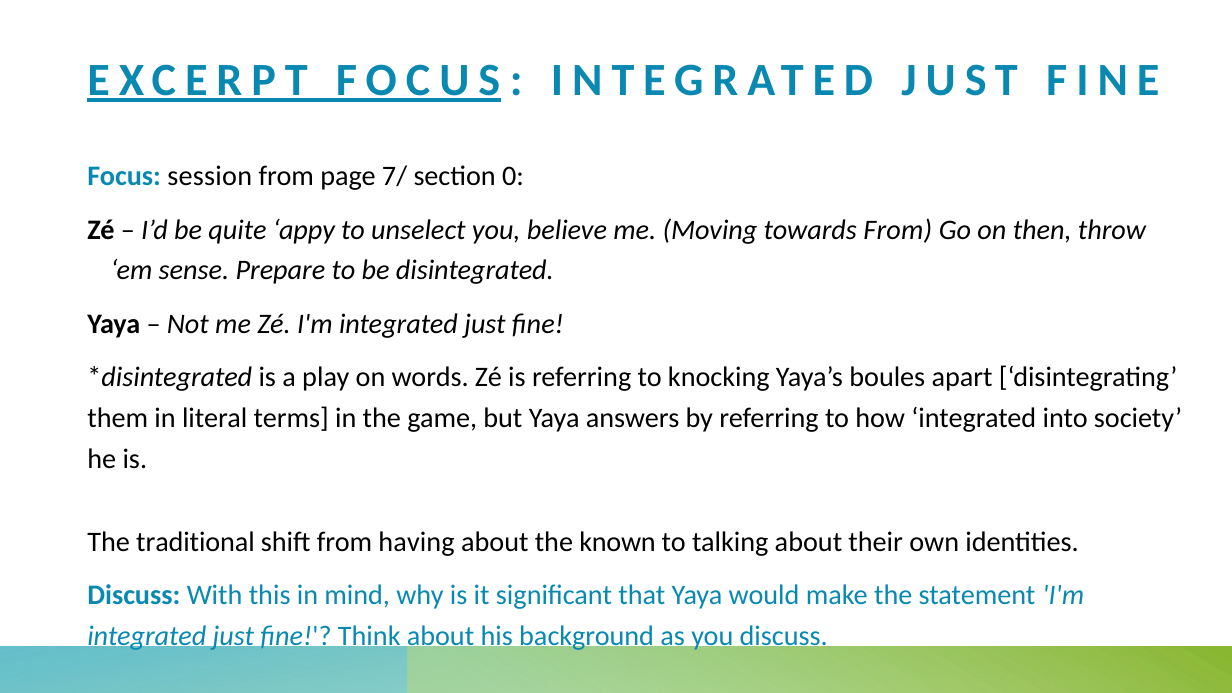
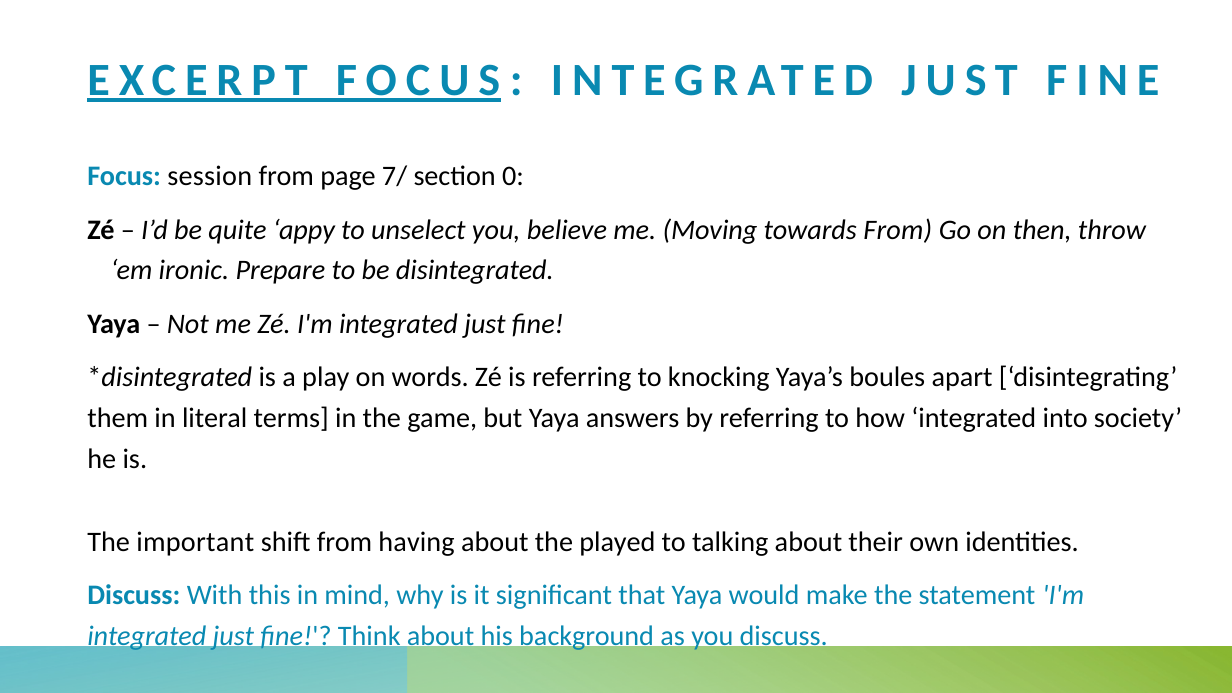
sense: sense -> ironic
traditional: traditional -> important
known: known -> played
